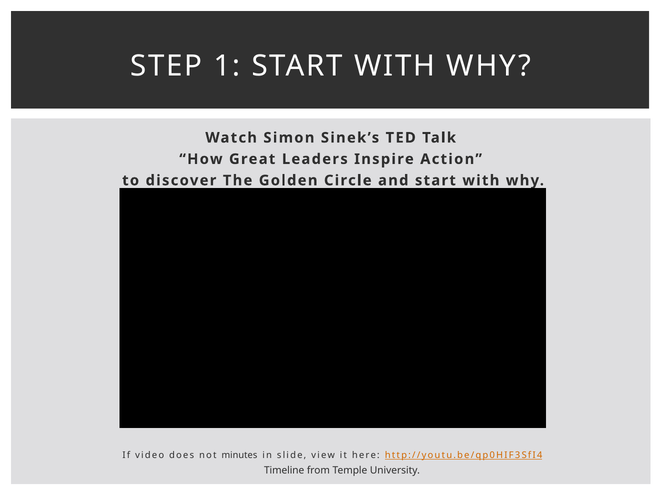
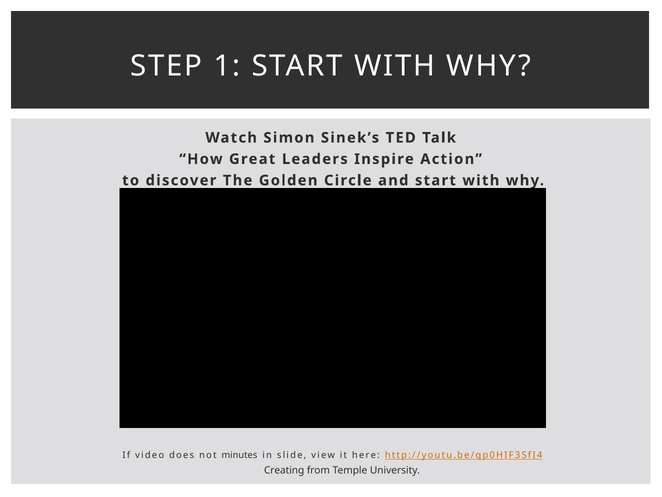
Timeline: Timeline -> Creating
